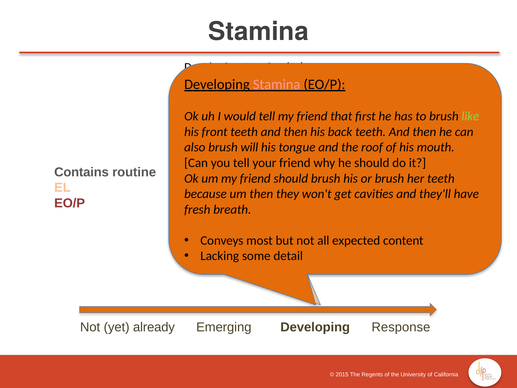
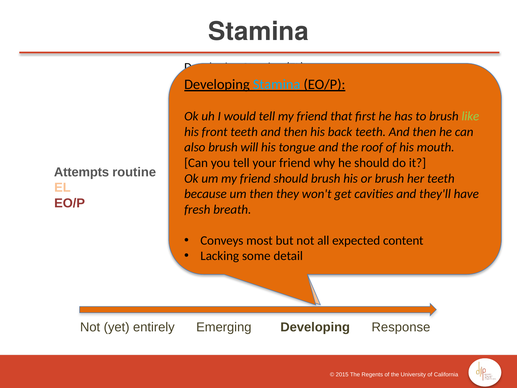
Stamina at (277, 84) colour: pink -> light blue
Contains: Contains -> Attempts
already: already -> entirely
